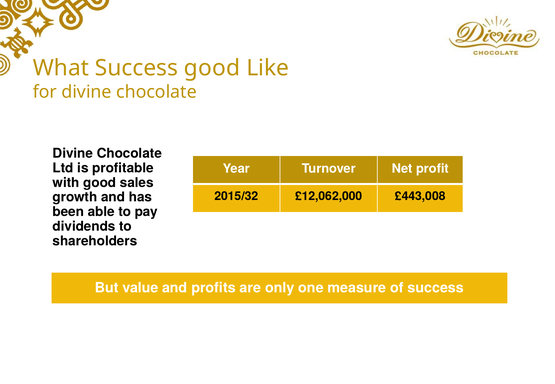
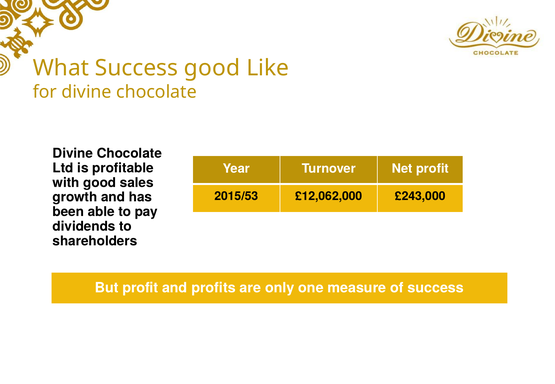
2015/32: 2015/32 -> 2015/53
£443,008: £443,008 -> £243,000
But value: value -> profit
